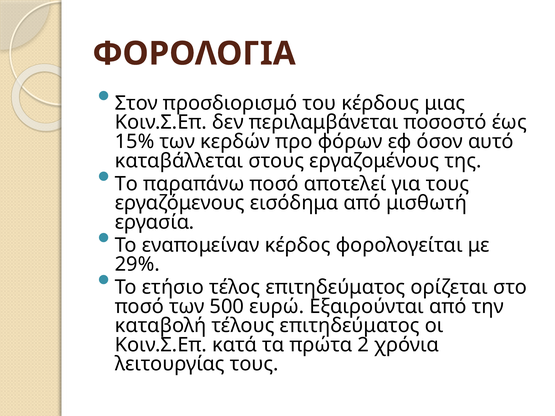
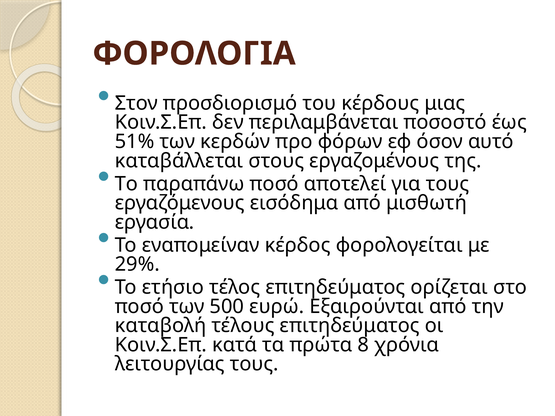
15%: 15% -> 51%
2: 2 -> 8
